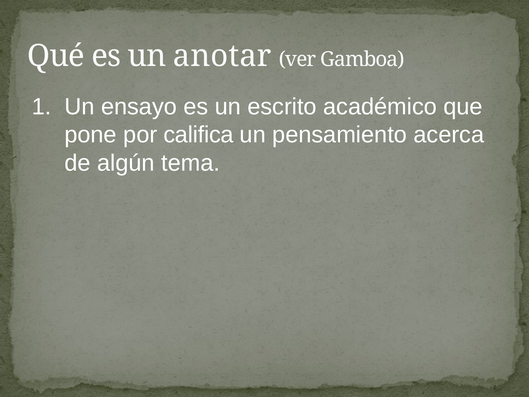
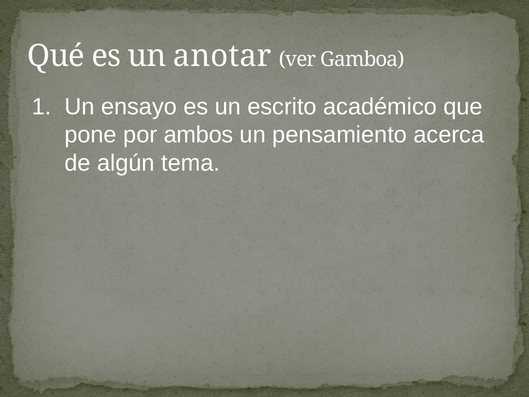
califica: califica -> ambos
